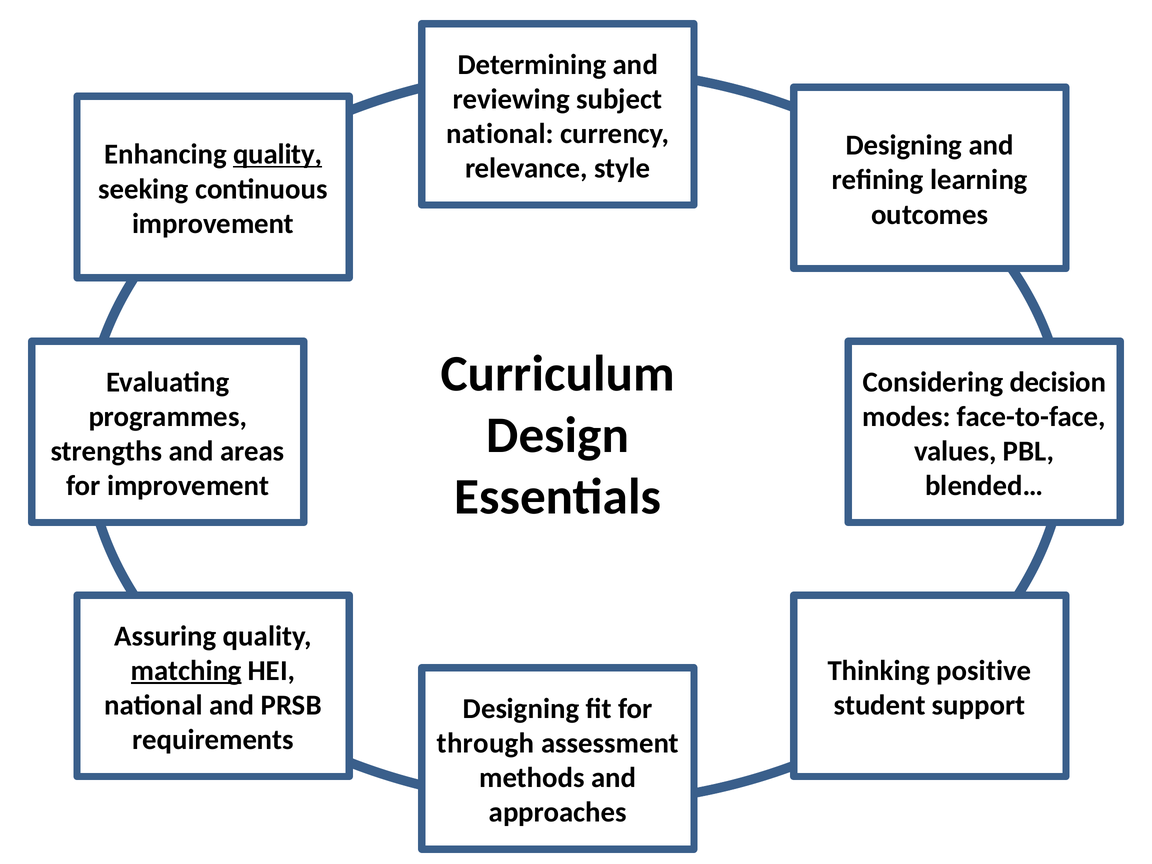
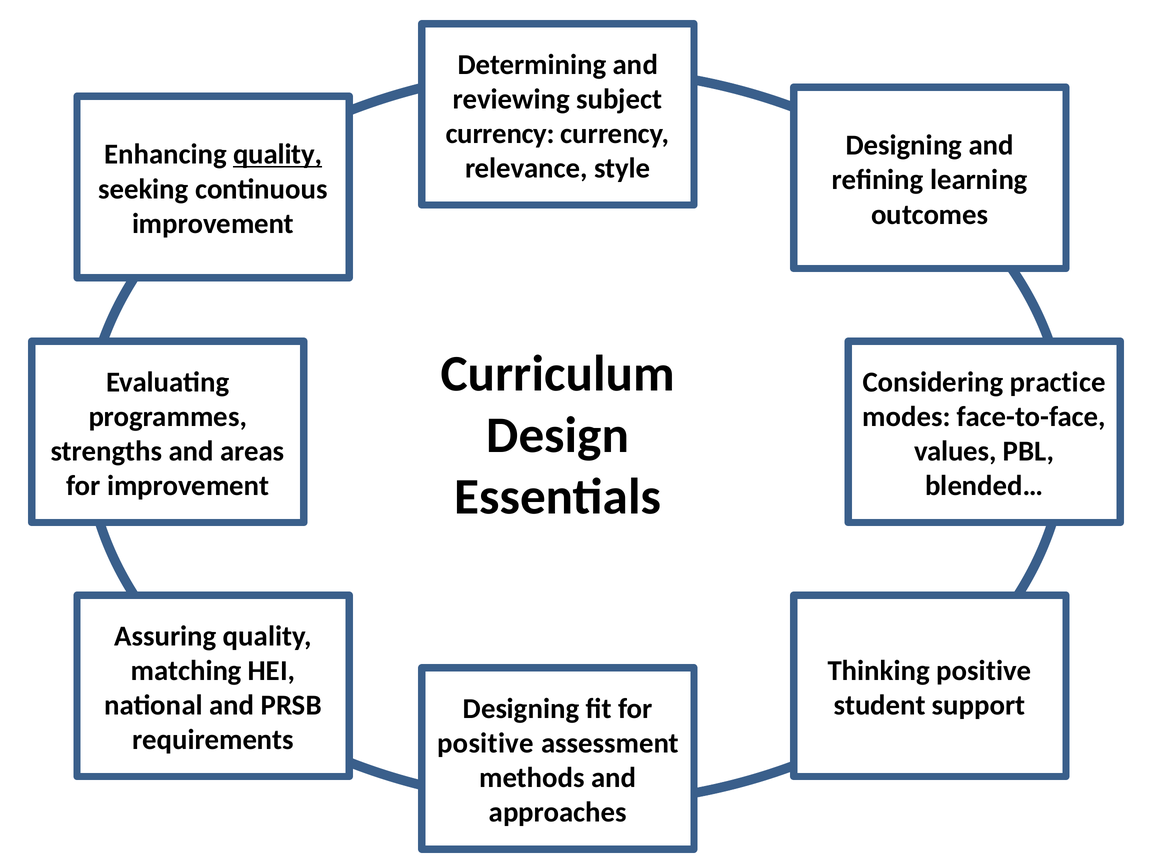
national at (500, 134): national -> currency
decision: decision -> practice
matching underline: present -> none
through at (486, 743): through -> positive
